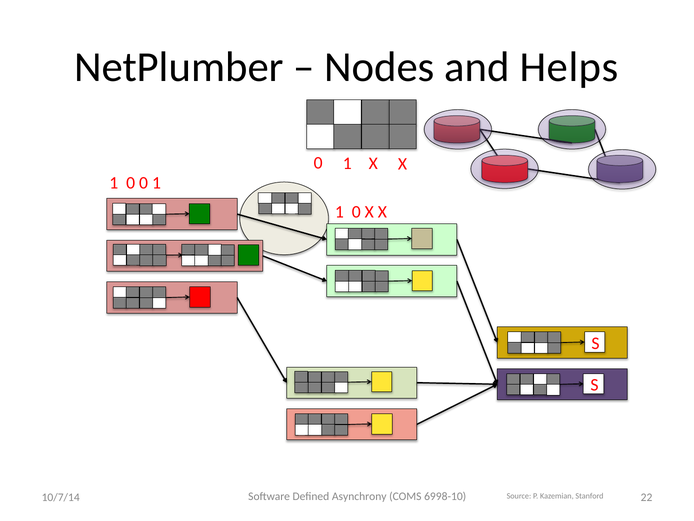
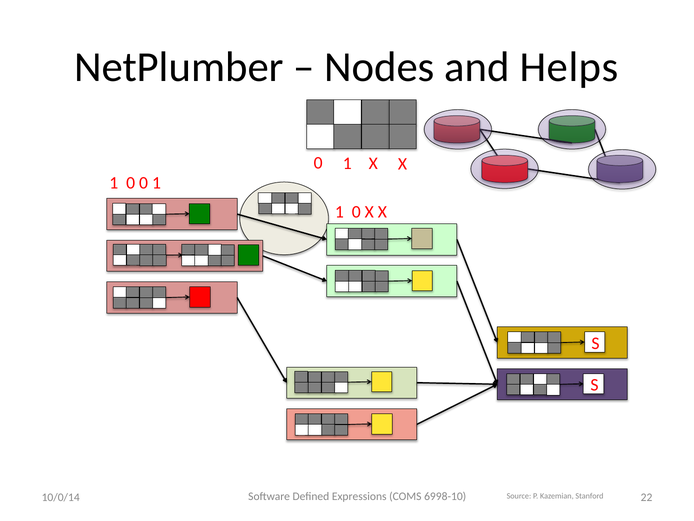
10/7/14: 10/7/14 -> 10/0/14
Asynchrony: Asynchrony -> Expressions
